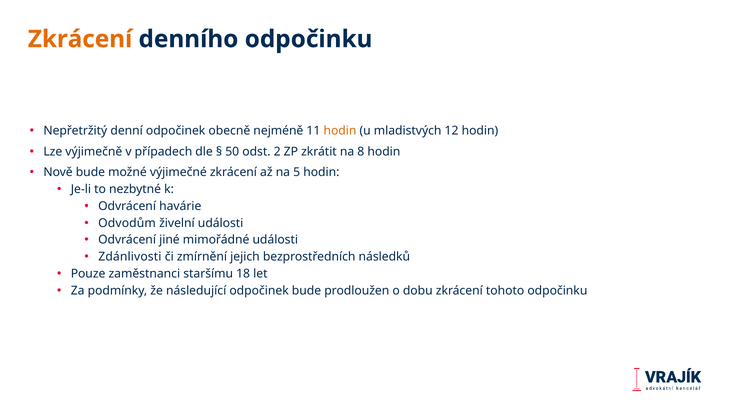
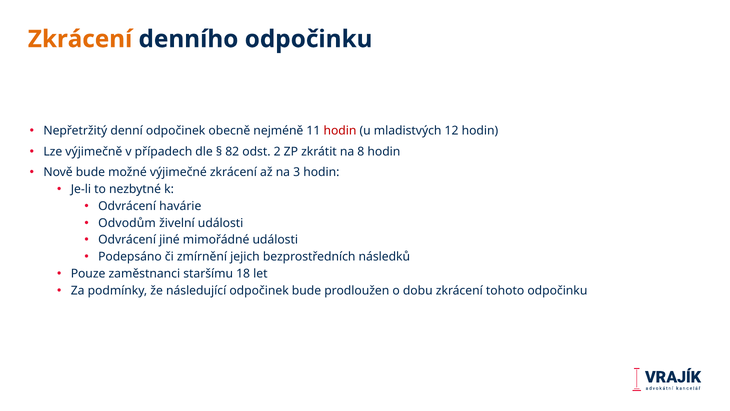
hodin at (340, 131) colour: orange -> red
50: 50 -> 82
5: 5 -> 3
Zdánlivosti: Zdánlivosti -> Podepsáno
